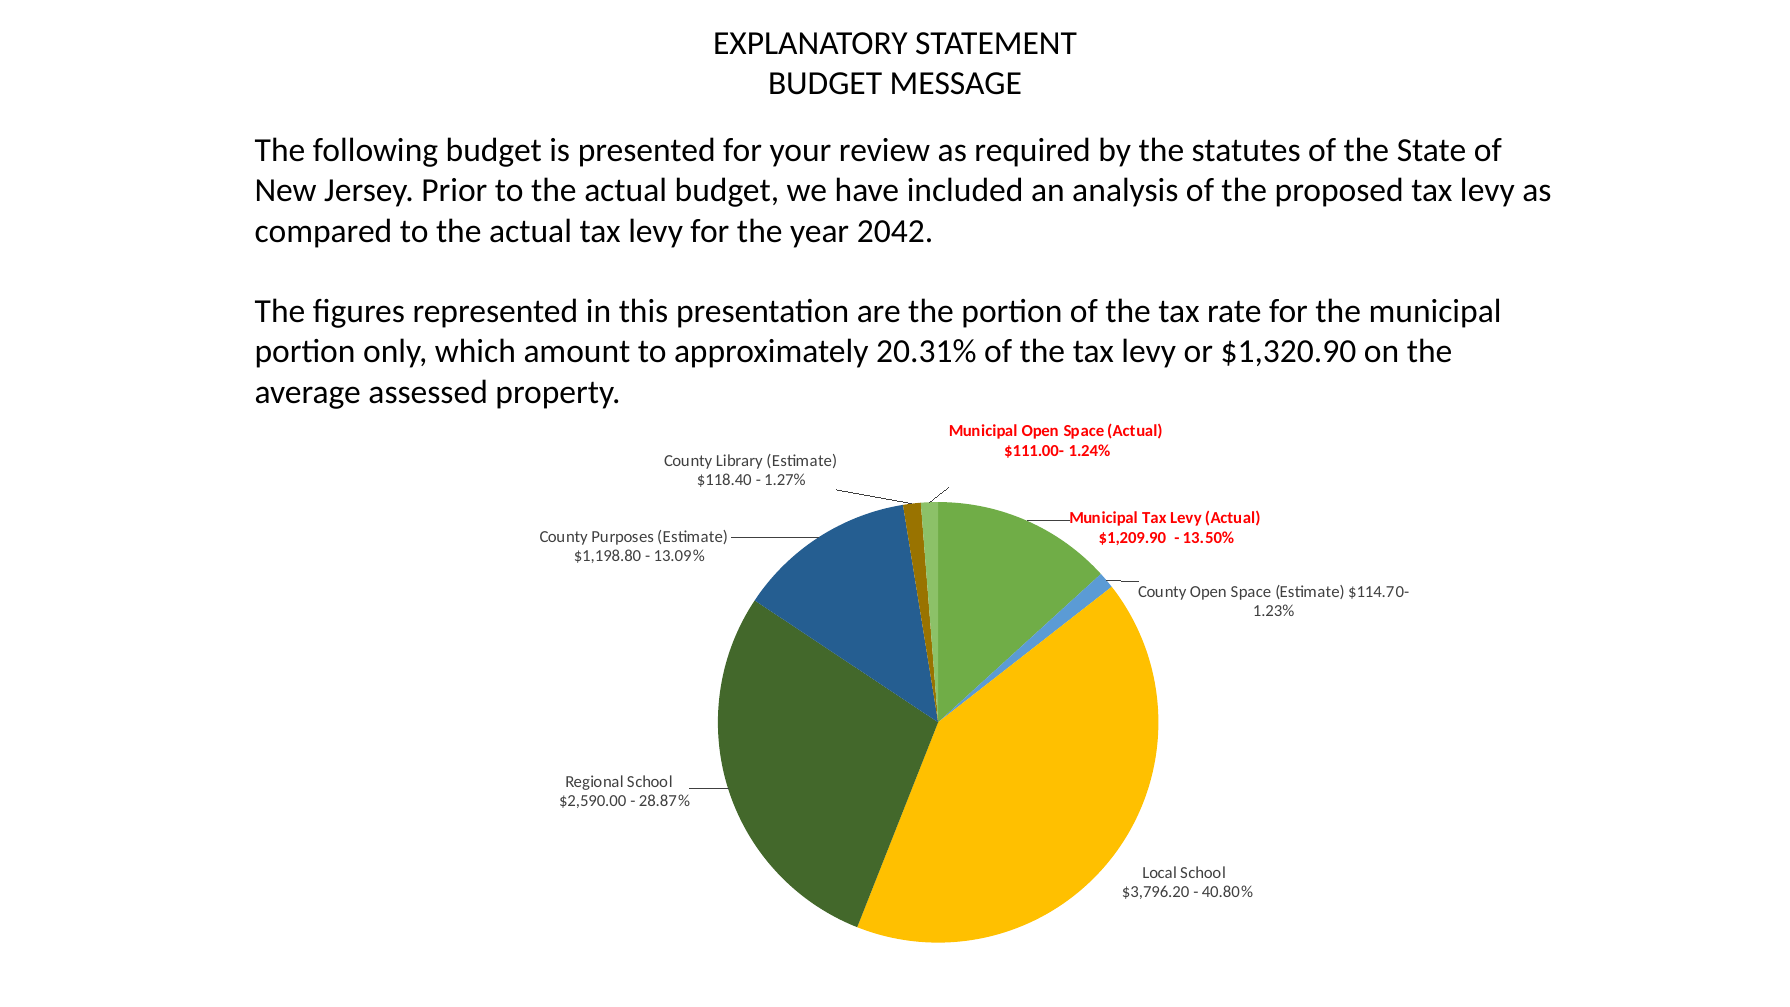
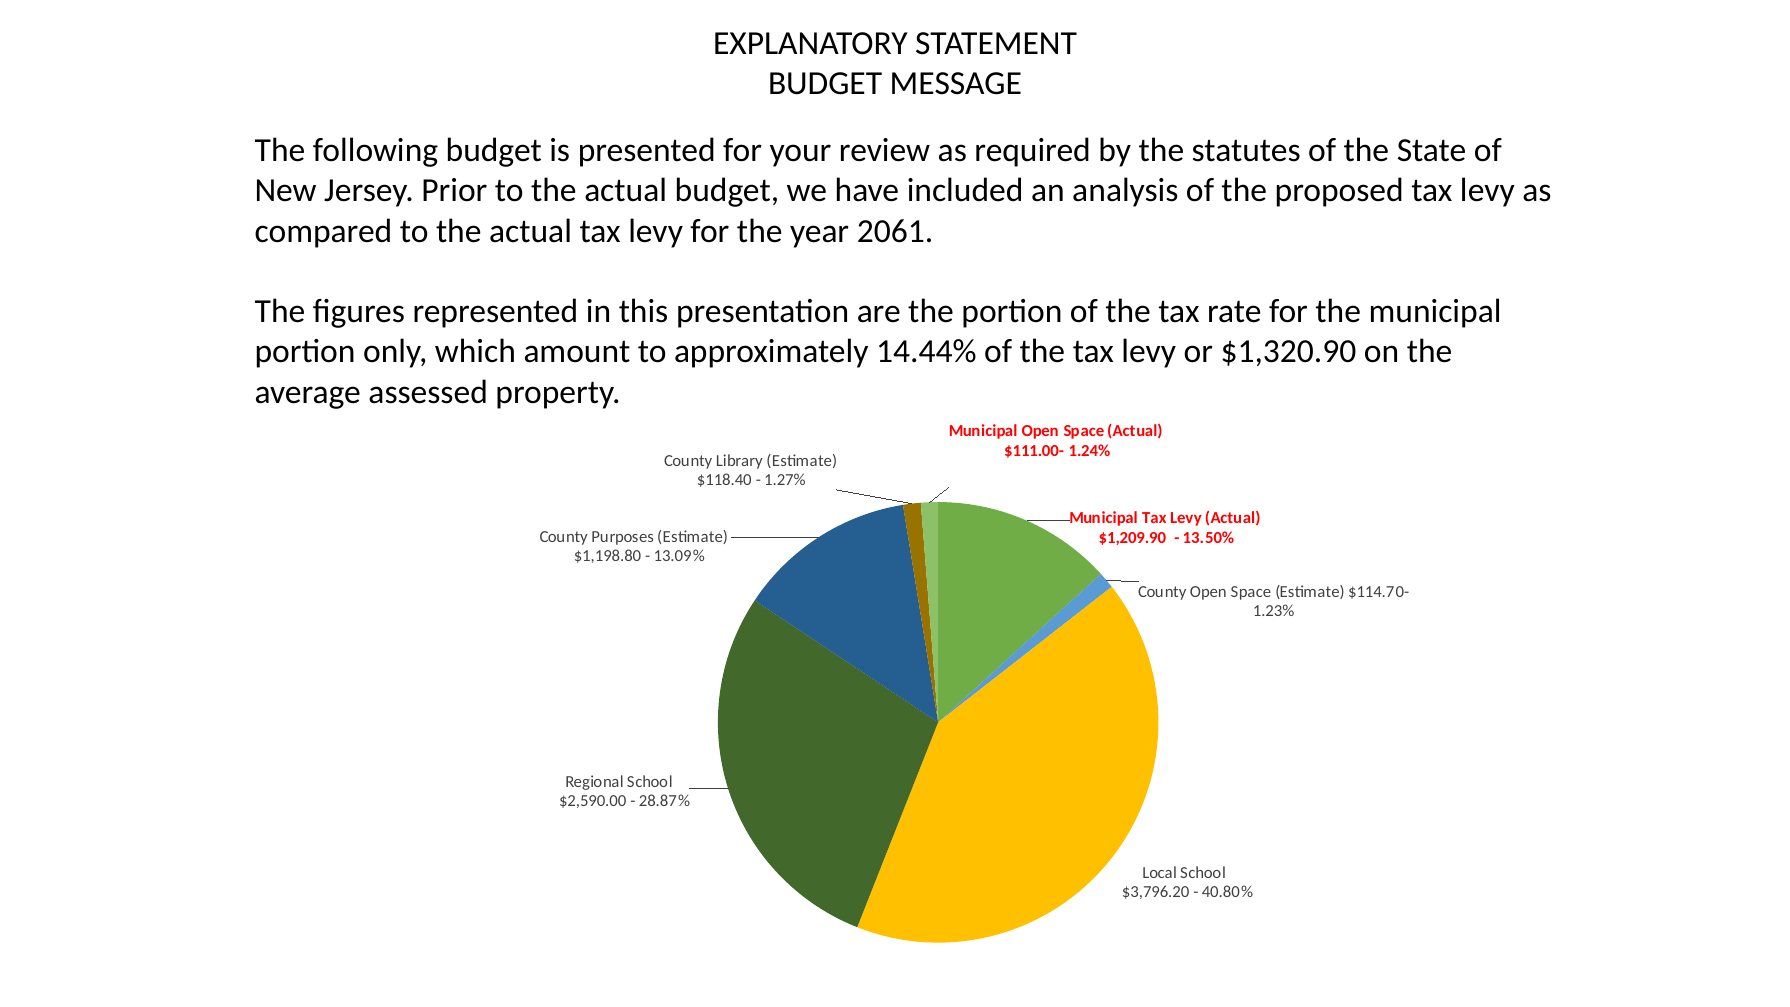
2042: 2042 -> 2061
20.31%: 20.31% -> 14.44%
